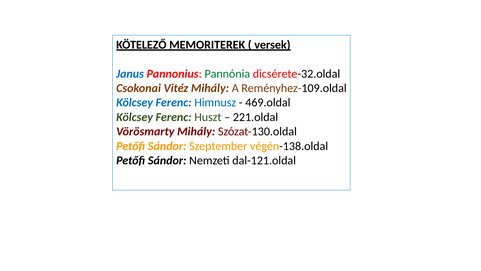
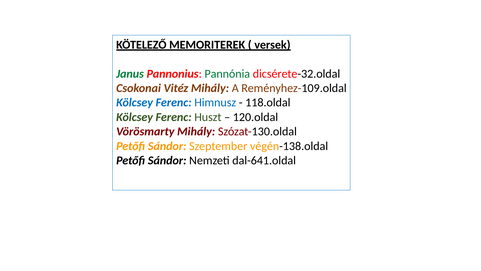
Janus colour: blue -> green
469.oldal: 469.oldal -> 118.oldal
221.oldal: 221.oldal -> 120.oldal
dal-121.oldal: dal-121.oldal -> dal-641.oldal
